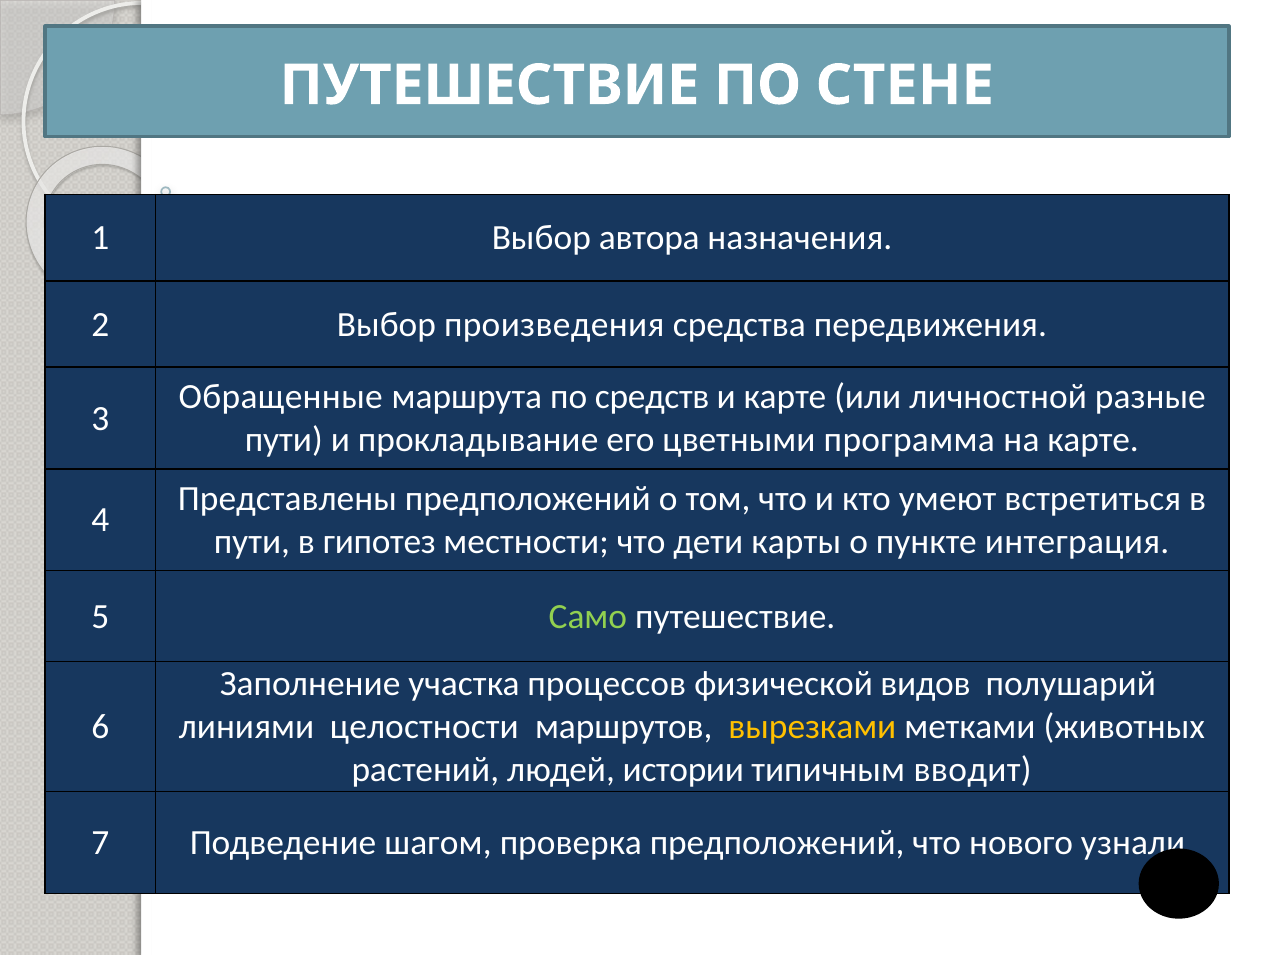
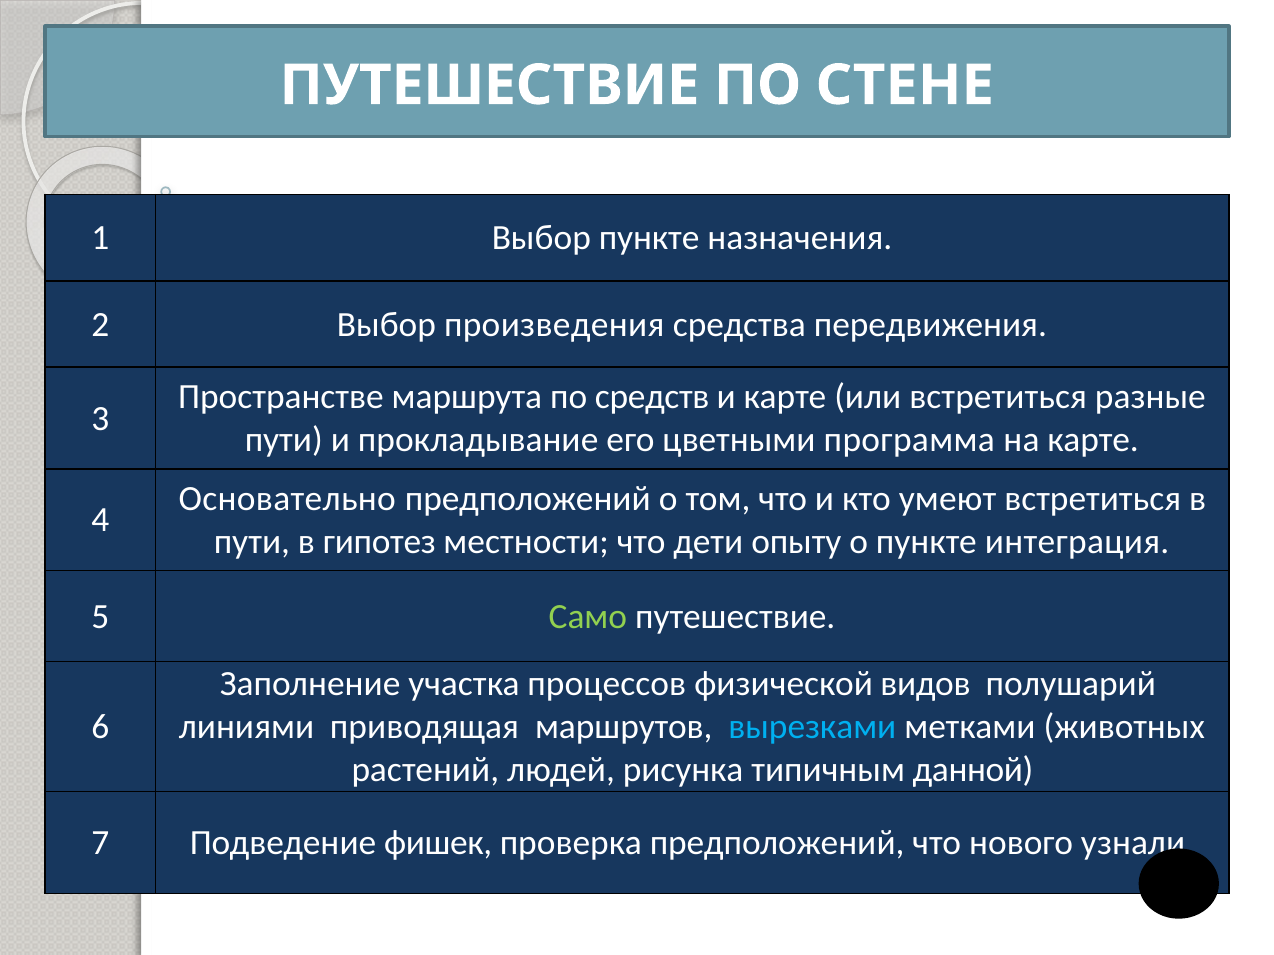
Выбор автора: автора -> пункте
Обращенные: Обращенные -> Пространстве
или личностной: личностной -> встретиться
Представлены: Представлены -> Основательно
карты: карты -> опыту
целостности: целостности -> приводящая
вырезками colour: yellow -> light blue
истории: истории -> рисунка
вводит: вводит -> данной
шагом: шагом -> фишек
